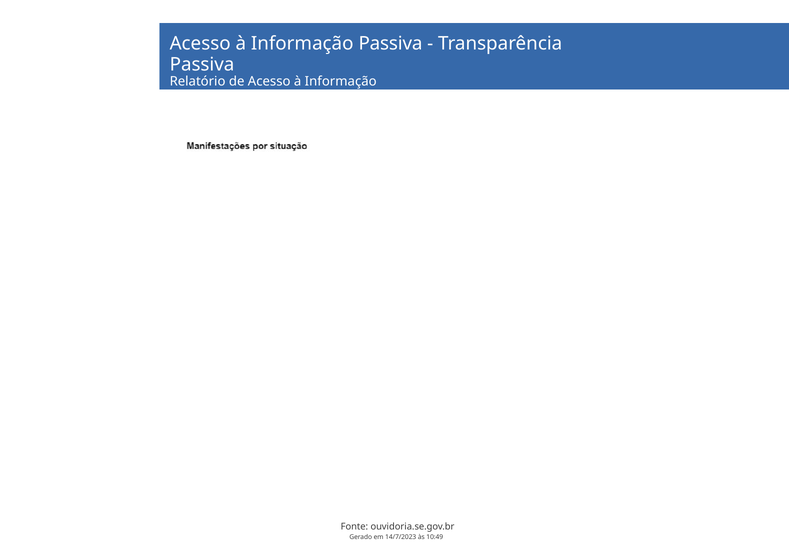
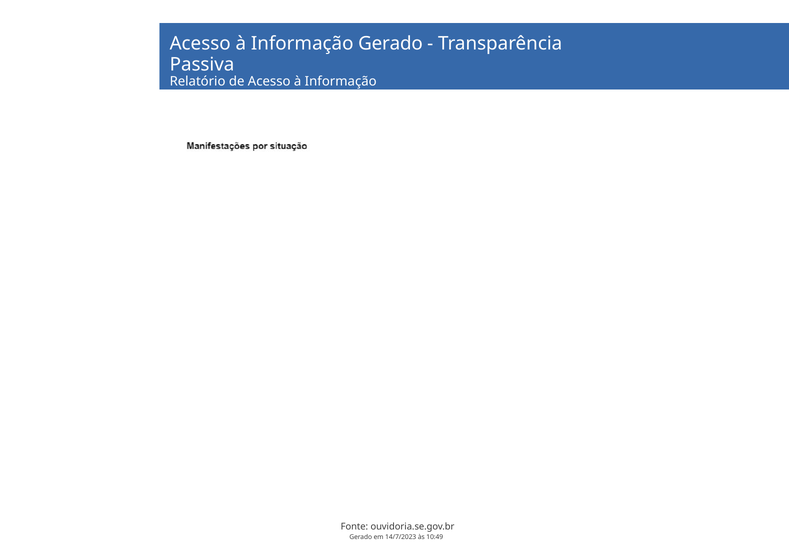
Informação Passiva: Passiva -> Gerado
